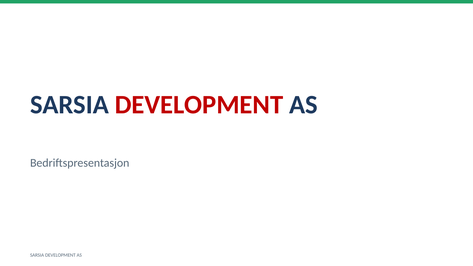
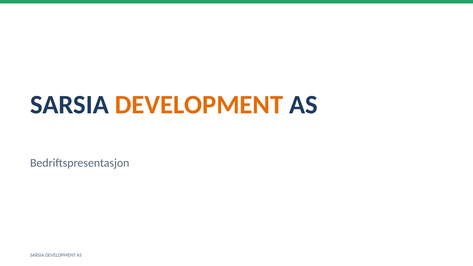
DEVELOPMENT at (199, 105) colour: red -> orange
